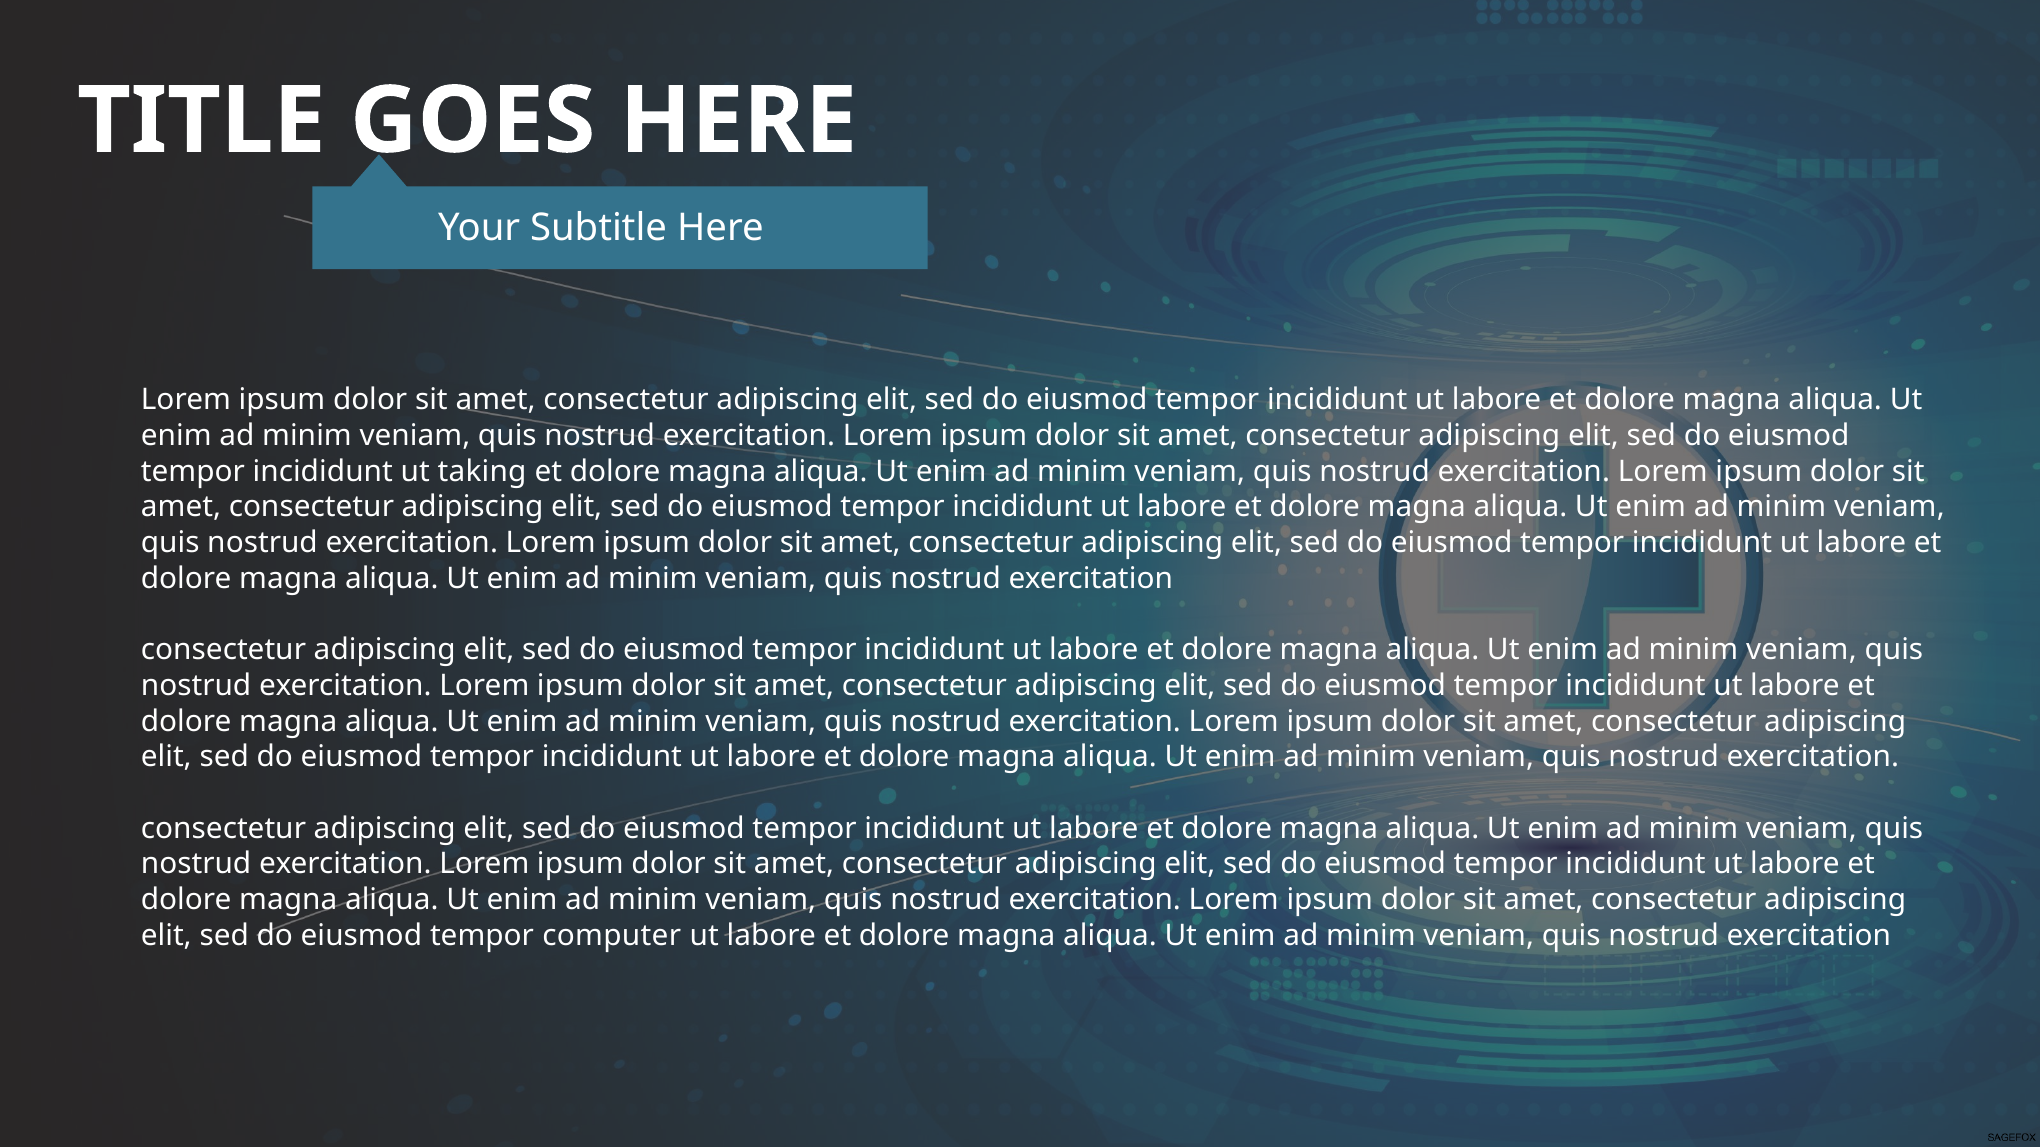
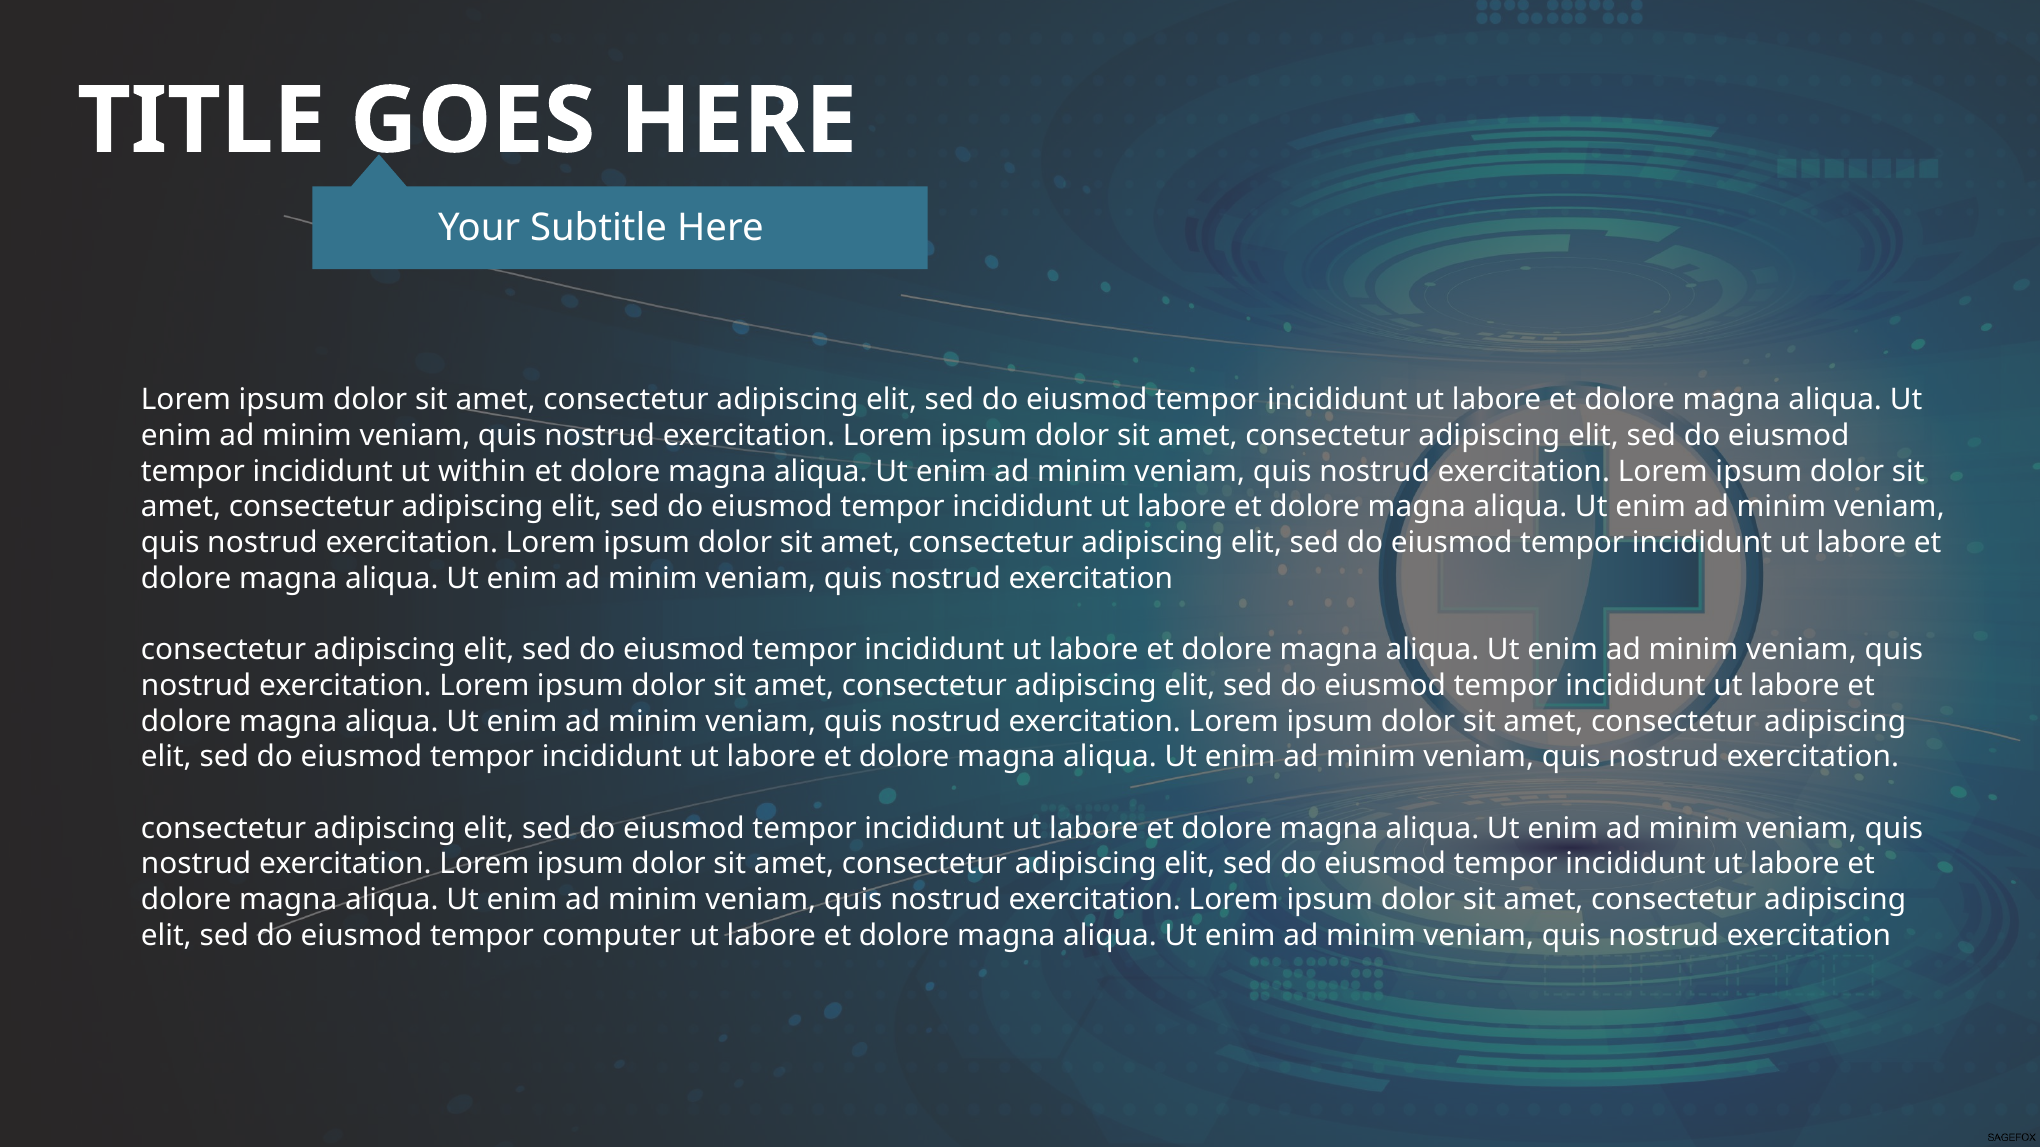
taking: taking -> within
